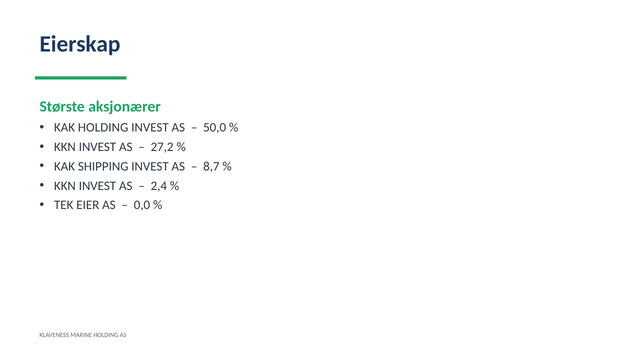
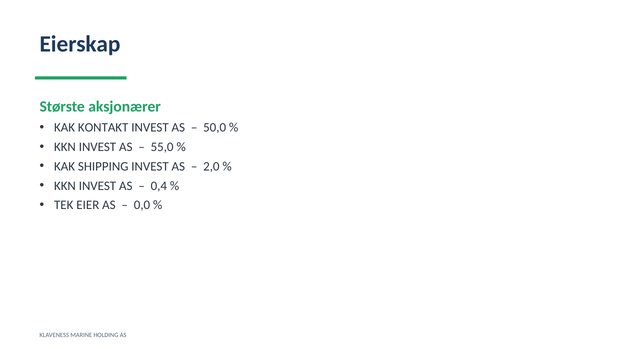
KAK HOLDING: HOLDING -> KONTAKT
27,2: 27,2 -> 55,0
8,7: 8,7 -> 2,0
2,4: 2,4 -> 0,4
